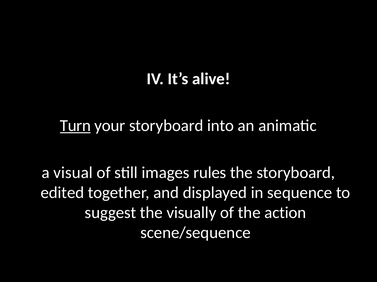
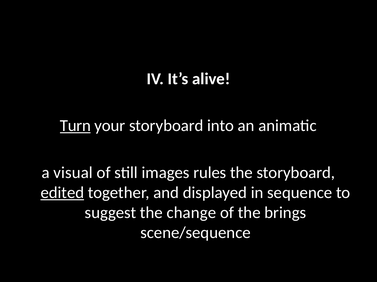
edited underline: none -> present
visually: visually -> change
action: action -> brings
